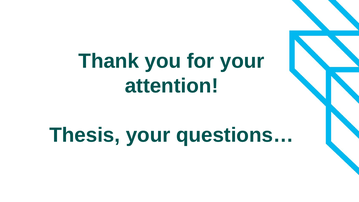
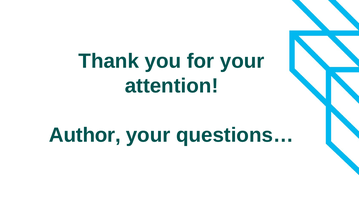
Thesis: Thesis -> Author
